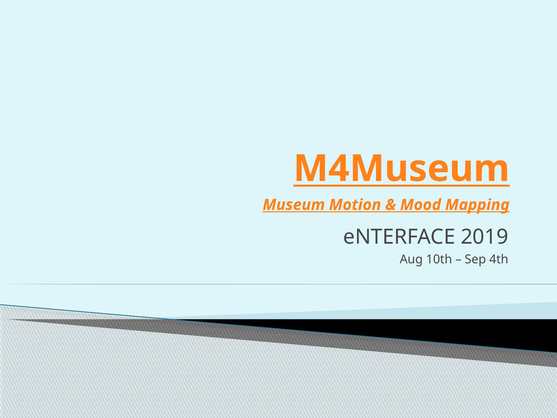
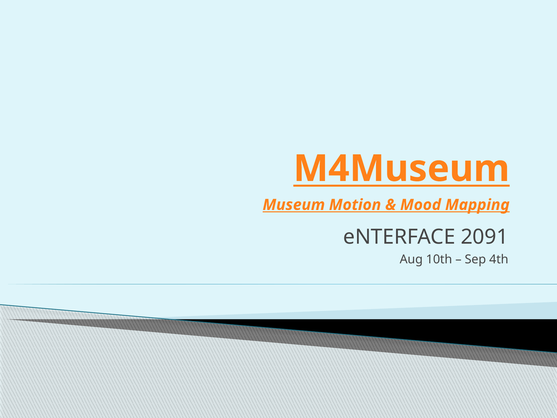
2019: 2019 -> 2091
